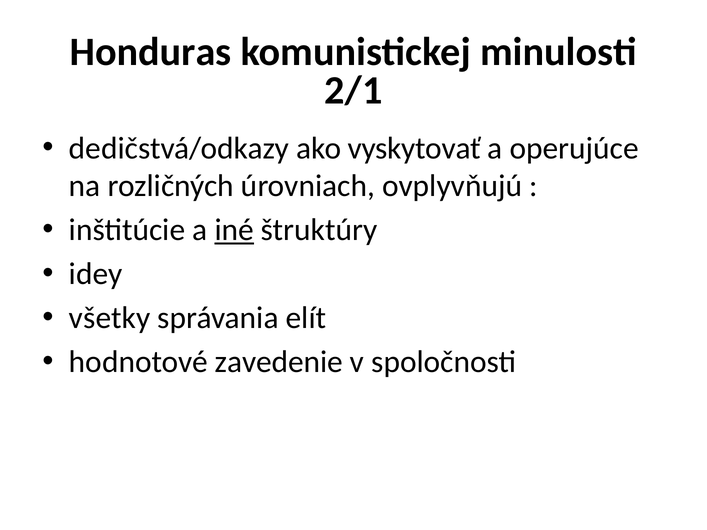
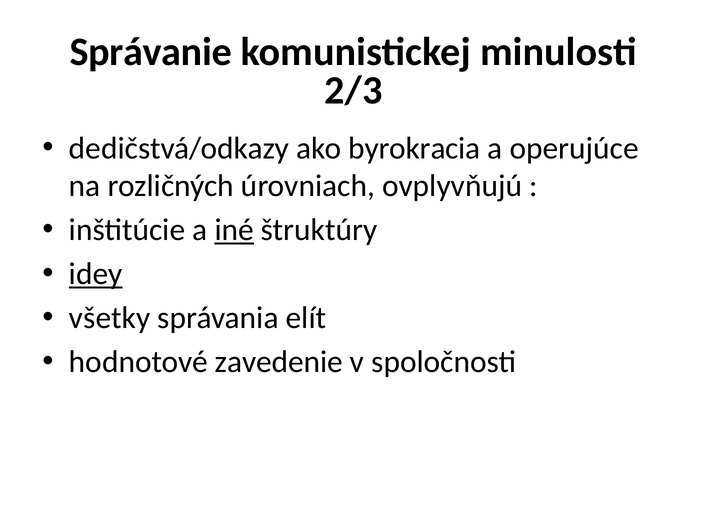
Honduras: Honduras -> Správanie
2/1: 2/1 -> 2/3
vyskytovať: vyskytovať -> byrokracia
idey underline: none -> present
